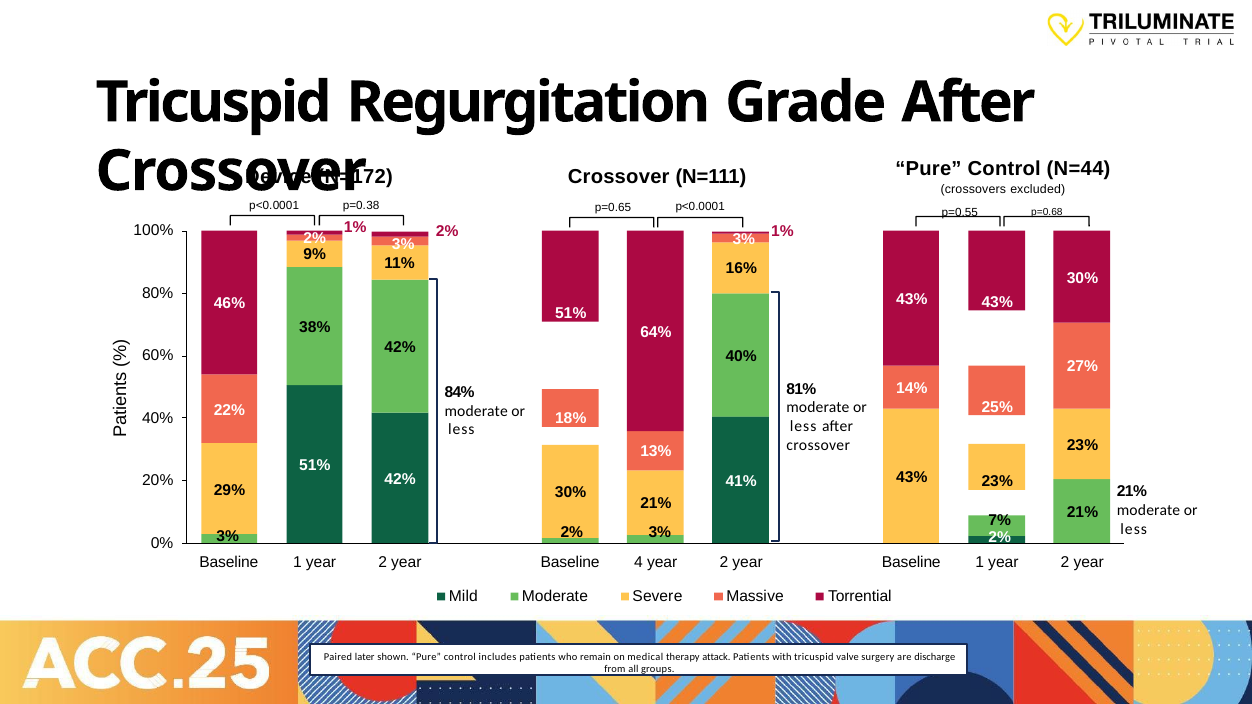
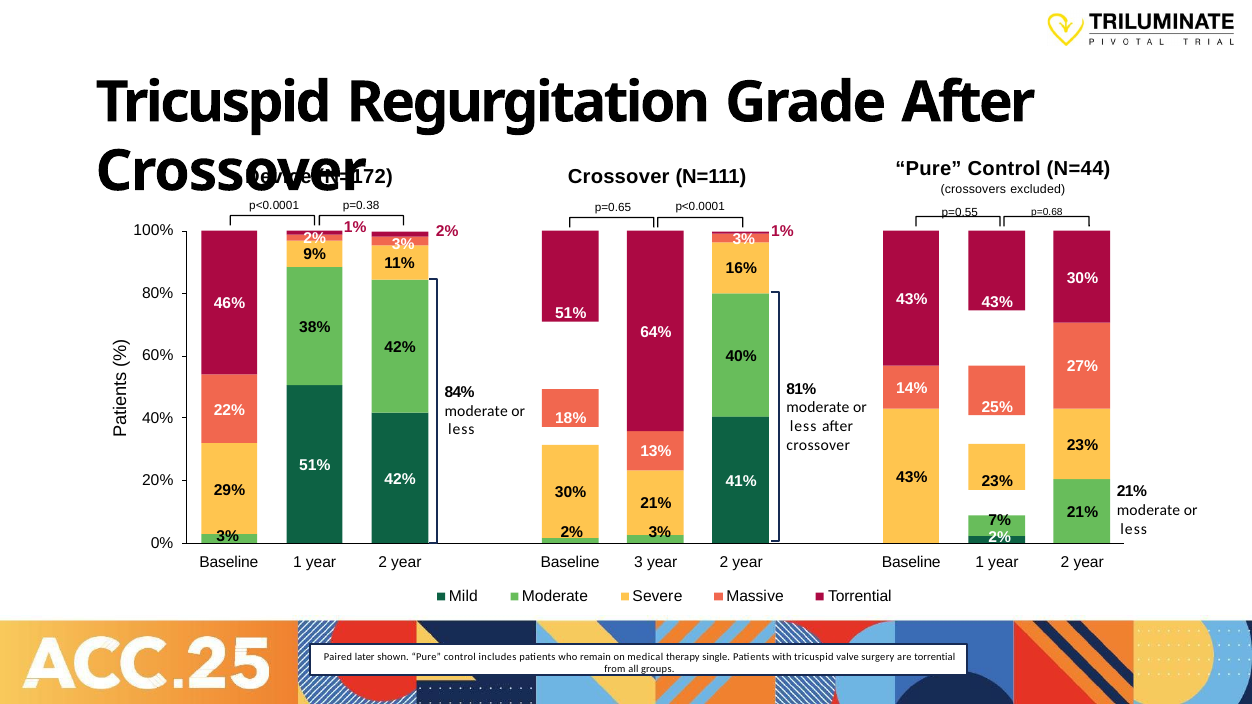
4: 4 -> 3
attack: attack -> single
are discharge: discharge -> torrential
